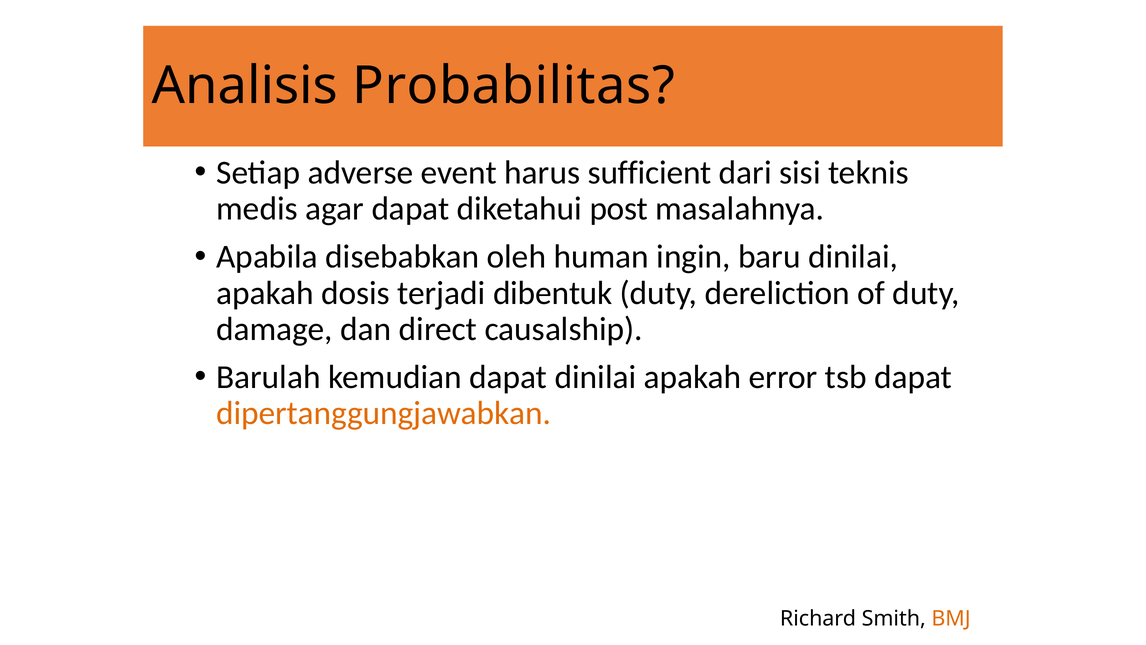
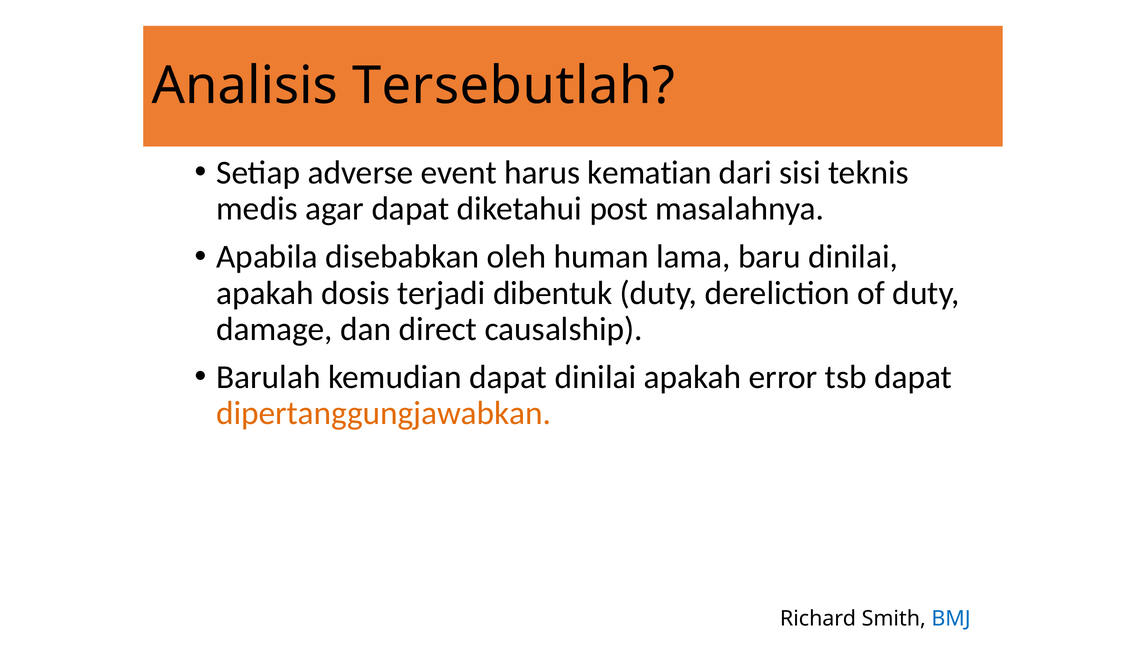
Probabilitas: Probabilitas -> Tersebutlah
sufficient: sufficient -> kematian
ingin: ingin -> lama
BMJ colour: orange -> blue
